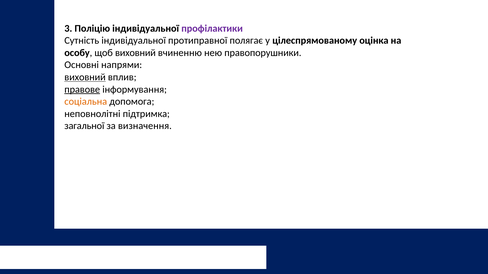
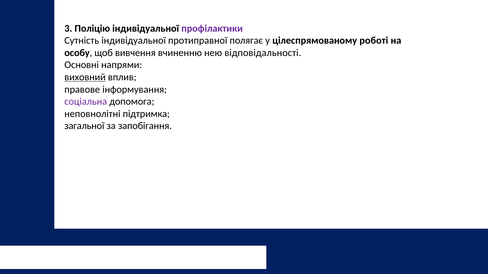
оцінка: оцінка -> роботі
щоб виховний: виховний -> вивчення
правопорушники: правопорушники -> відповідальності
правове underline: present -> none
соціальна colour: orange -> purple
визначення: визначення -> запобігання
